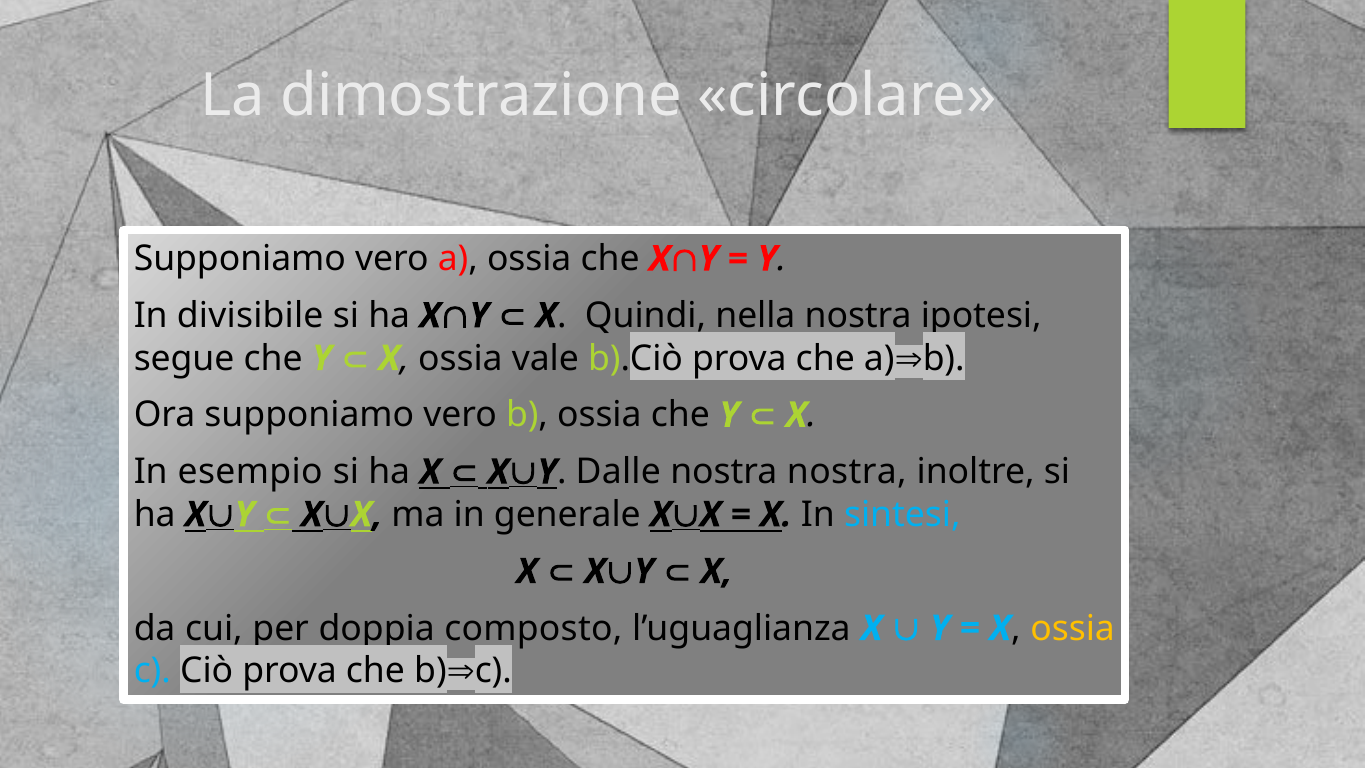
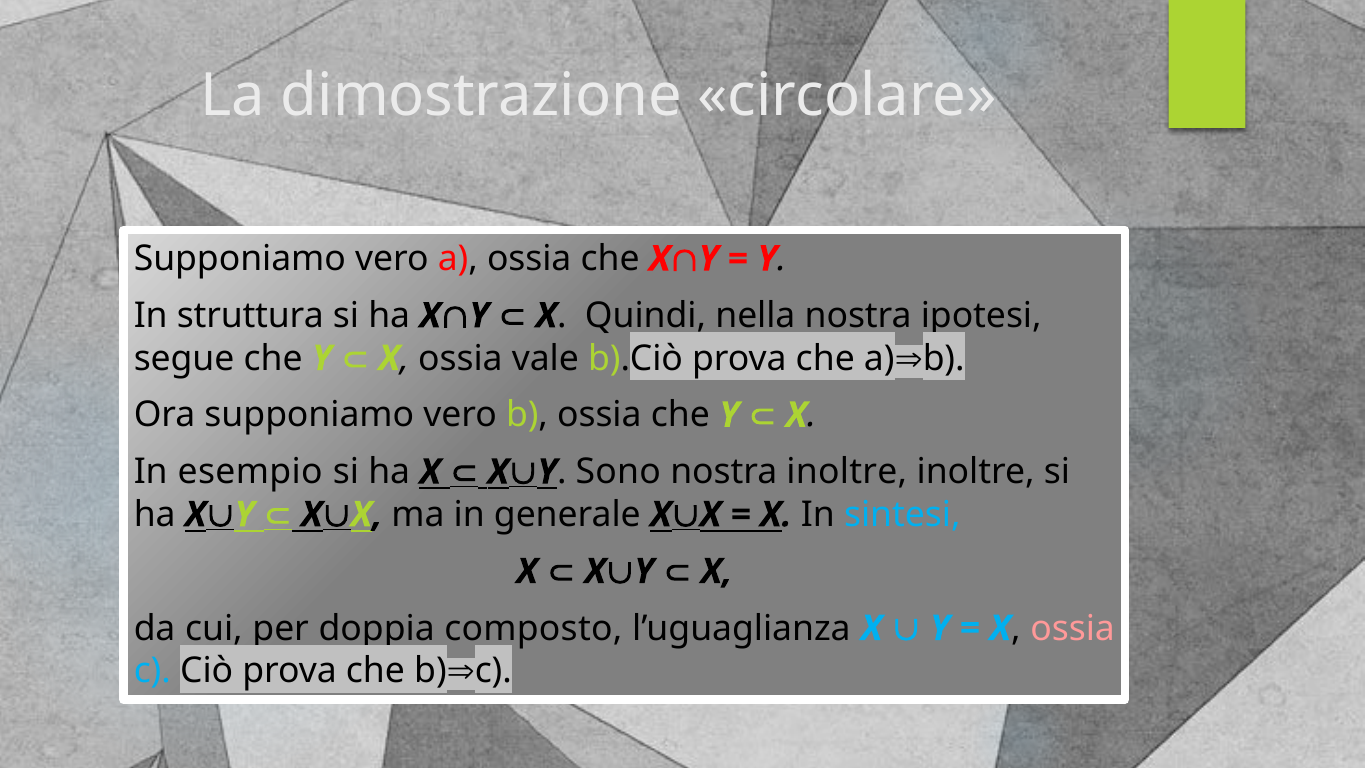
divisibile: divisibile -> struttura
Dalle: Dalle -> Sono
nostra nostra: nostra -> inoltre
ossia at (1073, 628) colour: yellow -> pink
